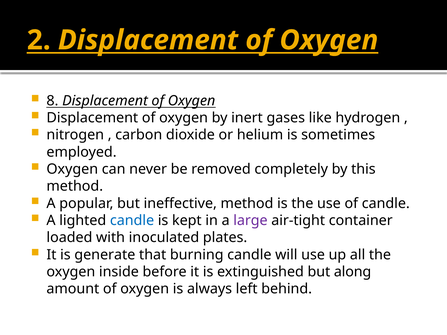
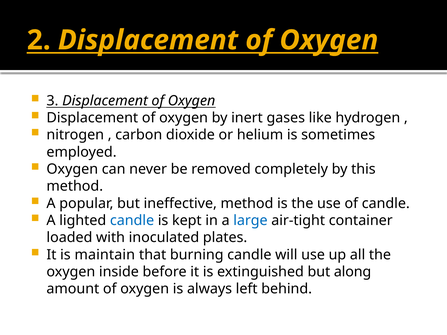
8: 8 -> 3
large colour: purple -> blue
generate: generate -> maintain
